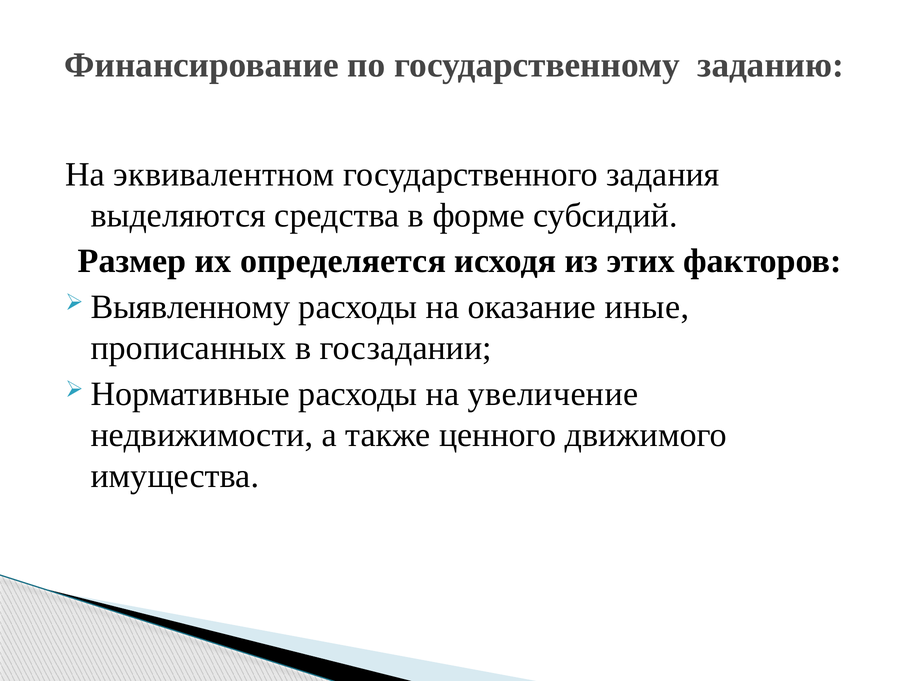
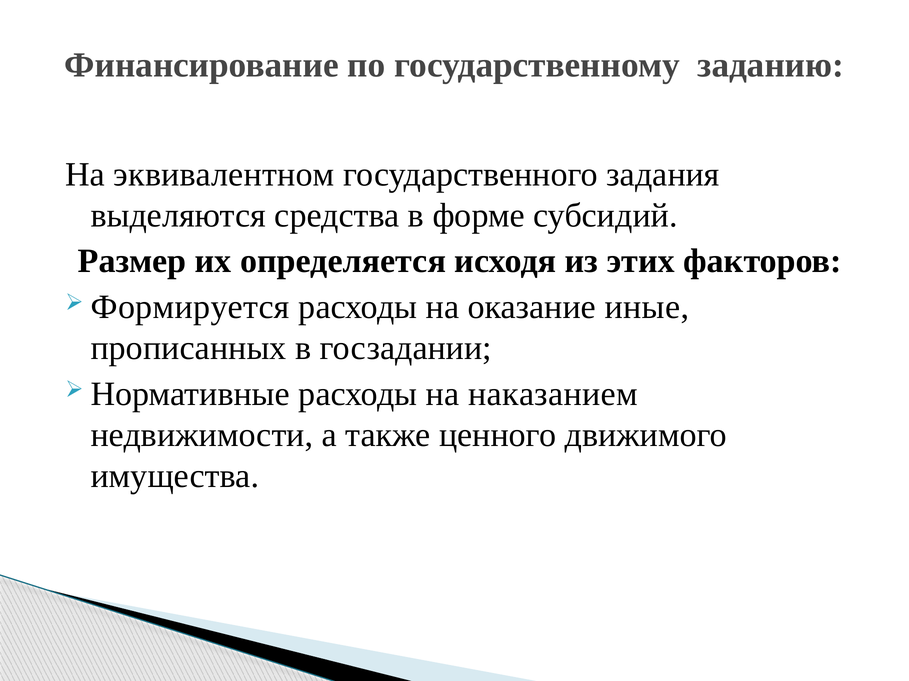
Выявленному: Выявленному -> Формируется
увеличение: увеличение -> наказанием
